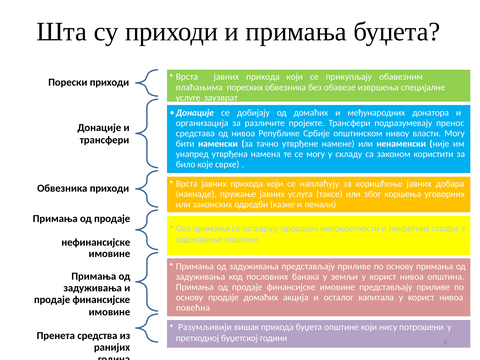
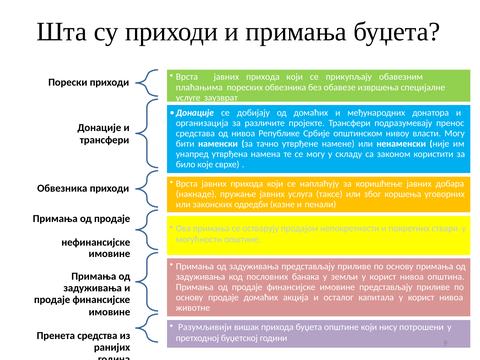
одржавање: одржавање -> могућности
повећна: повећна -> животне
